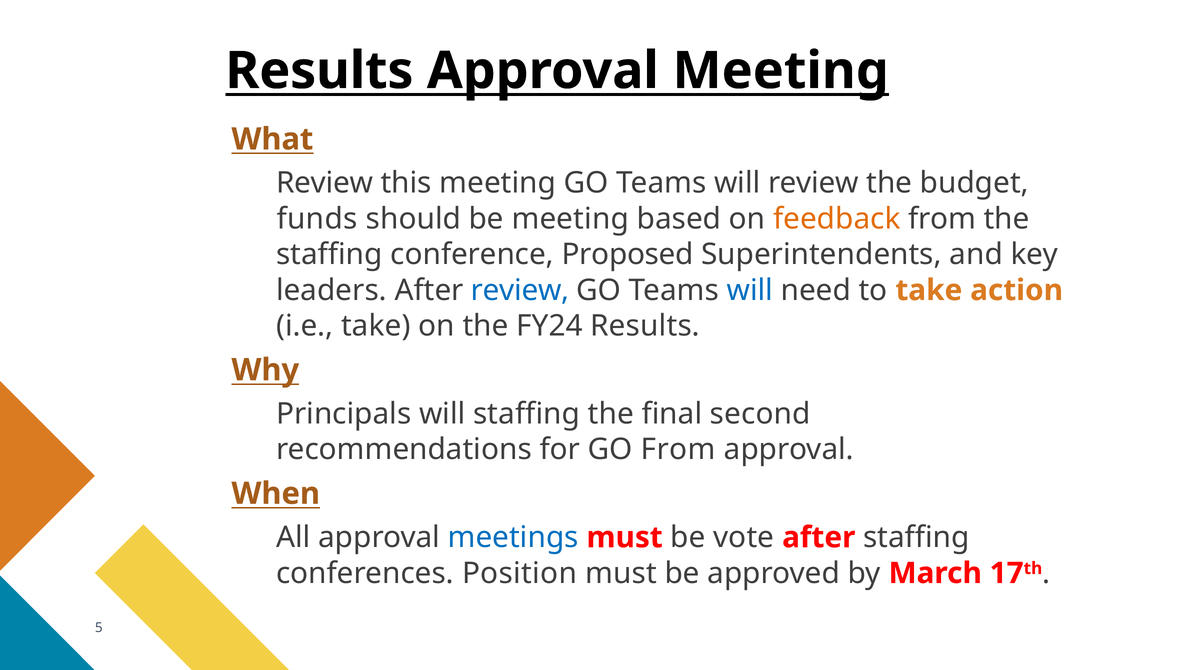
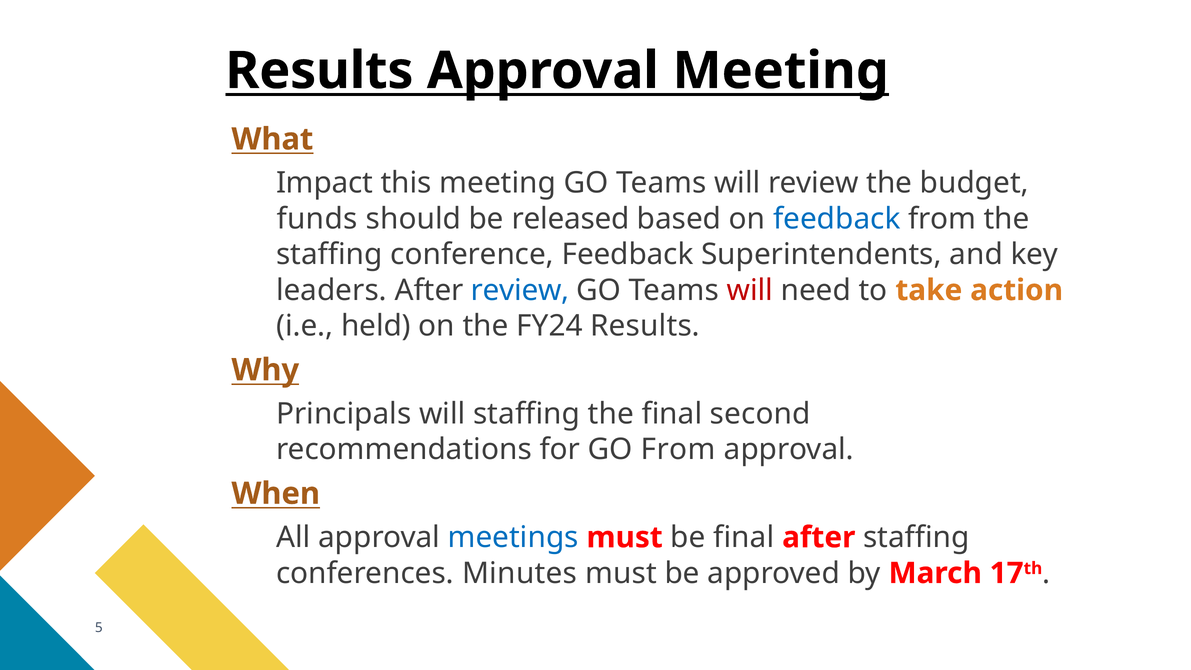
Review at (325, 183): Review -> Impact
be meeting: meeting -> released
feedback at (837, 219) colour: orange -> blue
conference Proposed: Proposed -> Feedback
will at (750, 290) colour: blue -> red
i.e take: take -> held
be vote: vote -> final
Position: Position -> Minutes
